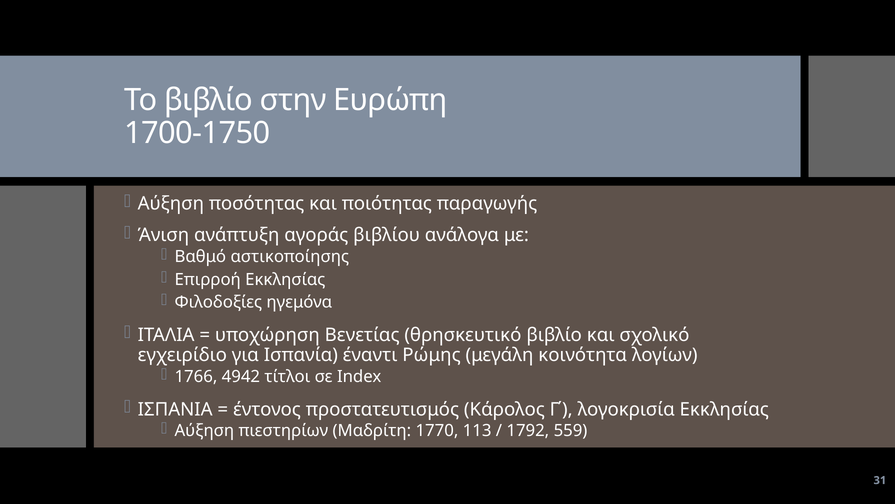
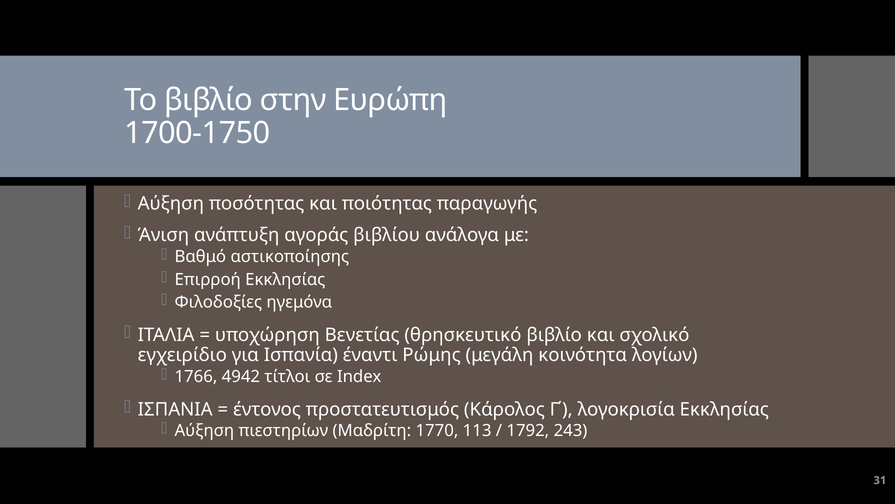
559: 559 -> 243
